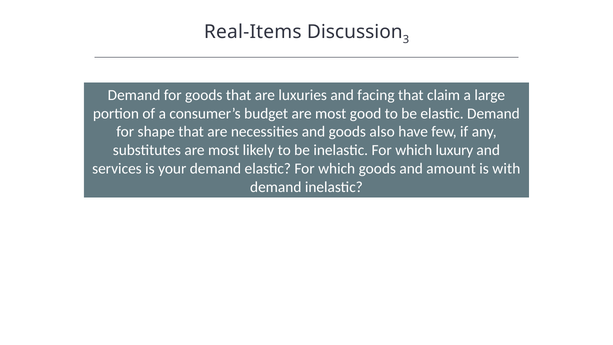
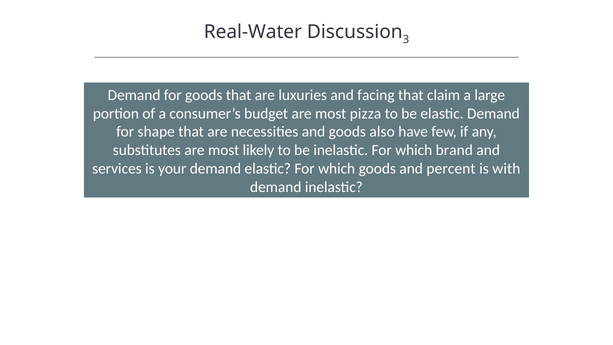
Real-Items: Real-Items -> Real-Water
good: good -> pizza
luxury: luxury -> brand
amount: amount -> percent
